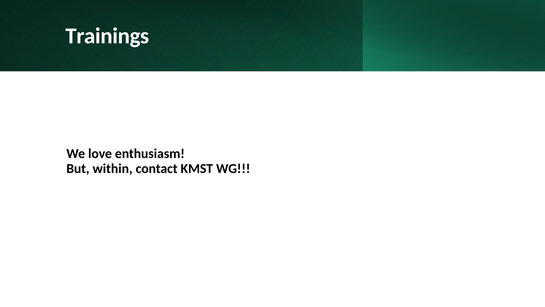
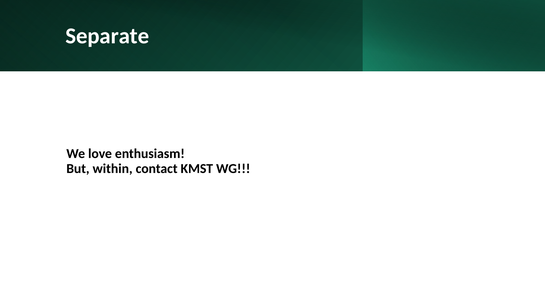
Trainings: Trainings -> Separate
